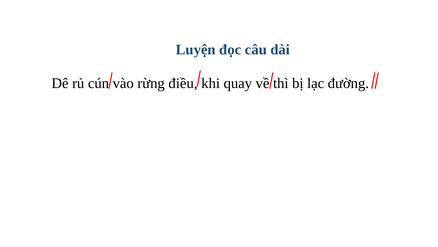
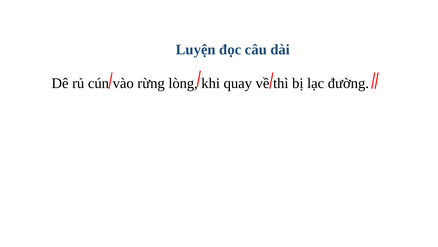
điều: điều -> lòng
